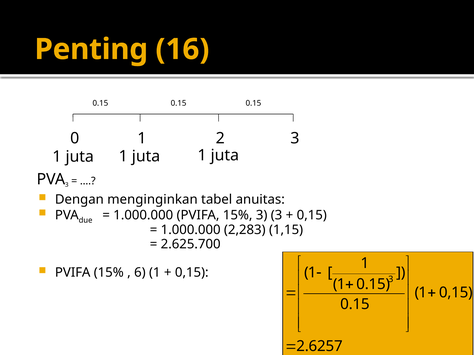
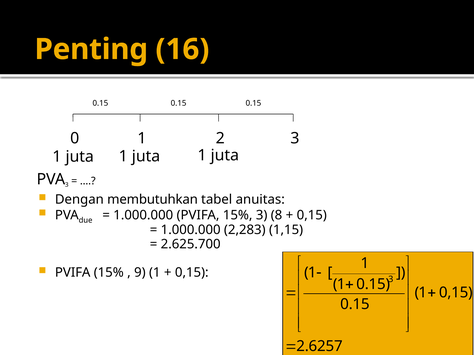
menginginkan: menginginkan -> membutuhkan
3 3: 3 -> 8
6: 6 -> 9
